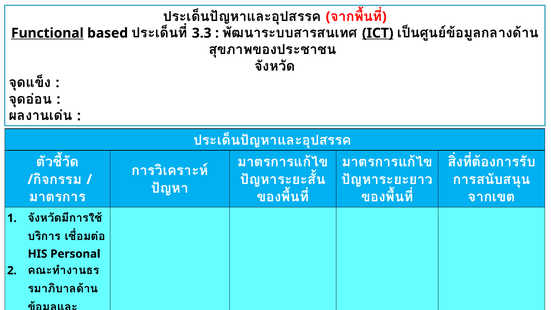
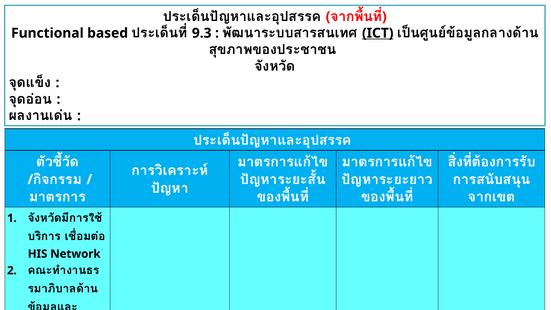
Functional underline: present -> none
3.3: 3.3 -> 9.3
Personal: Personal -> Network
